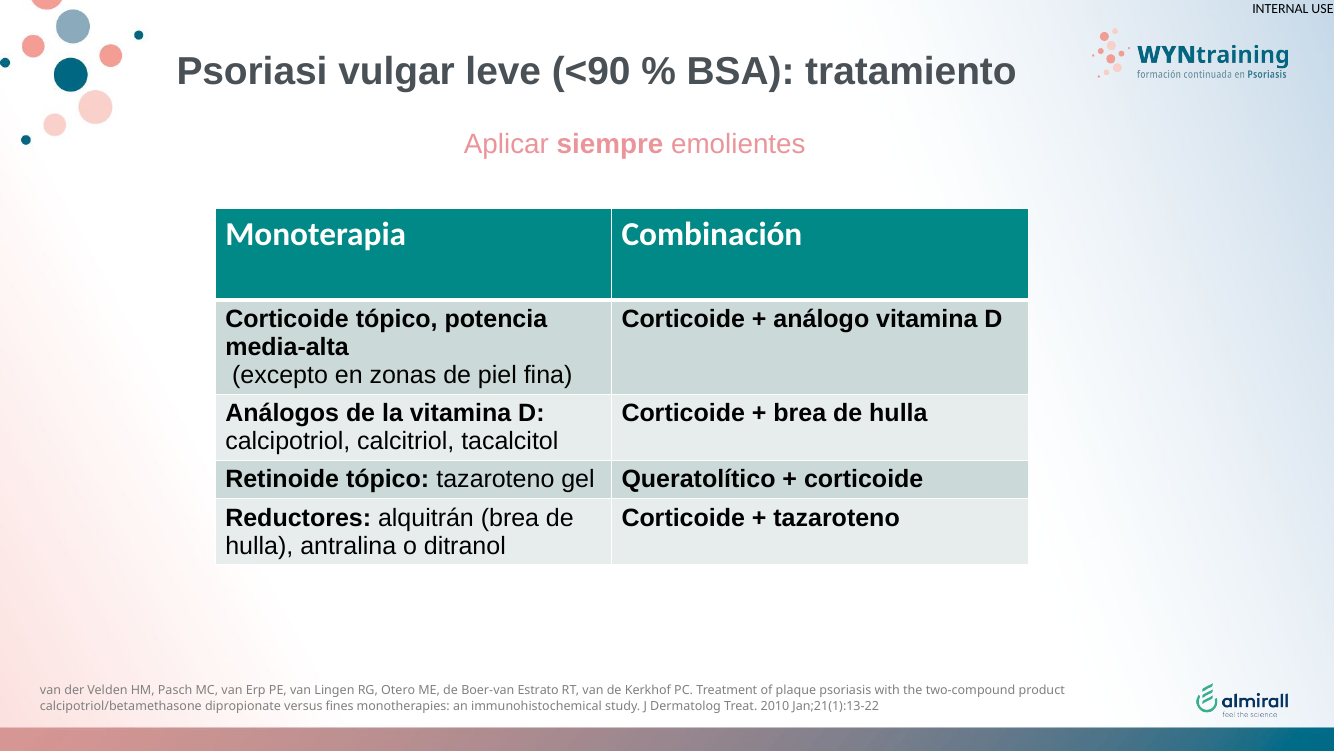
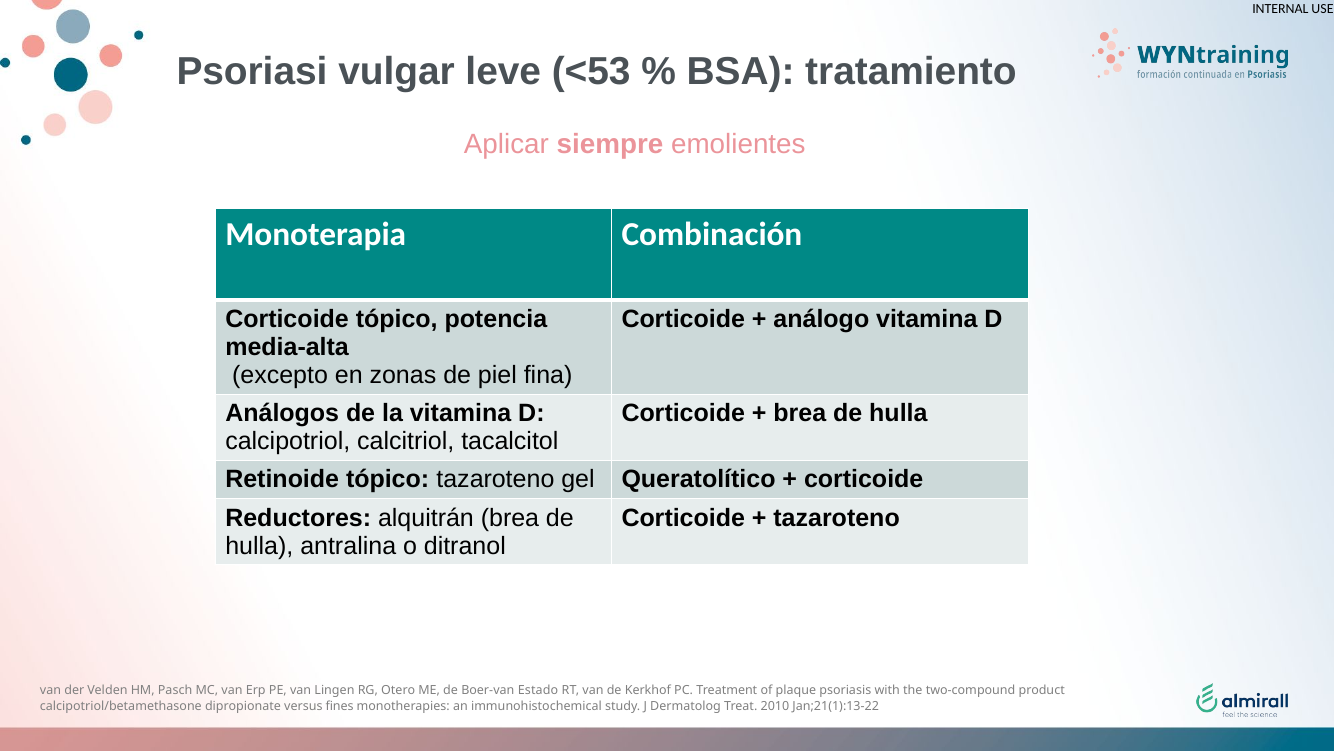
<90: <90 -> <53
Estrato: Estrato -> Estado
